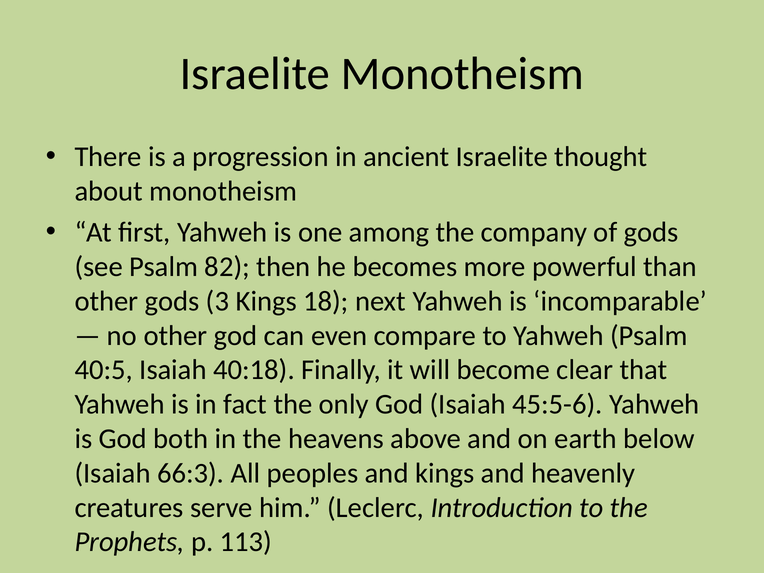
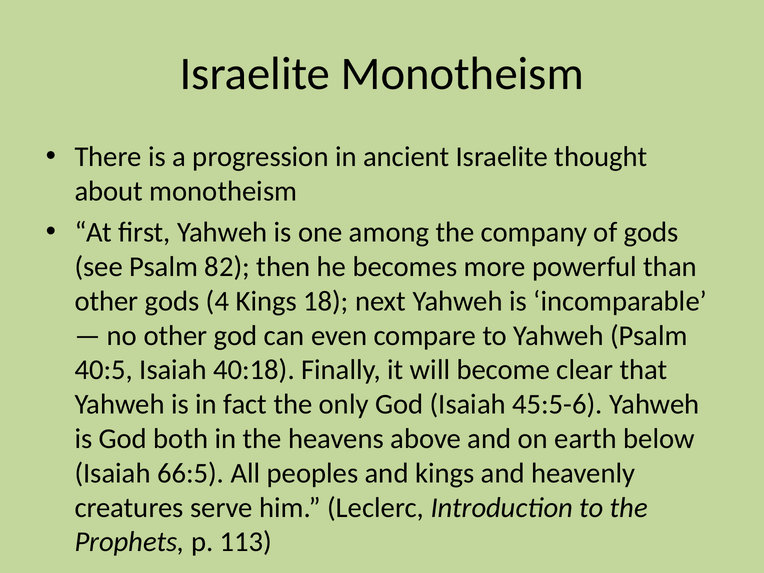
3: 3 -> 4
66:3: 66:3 -> 66:5
